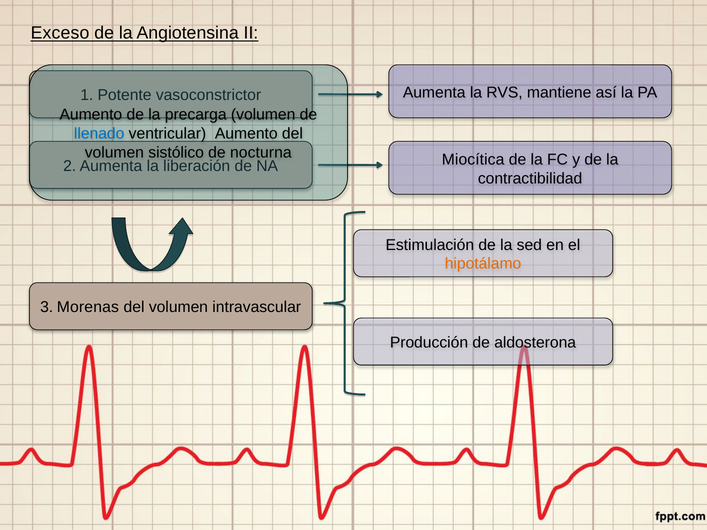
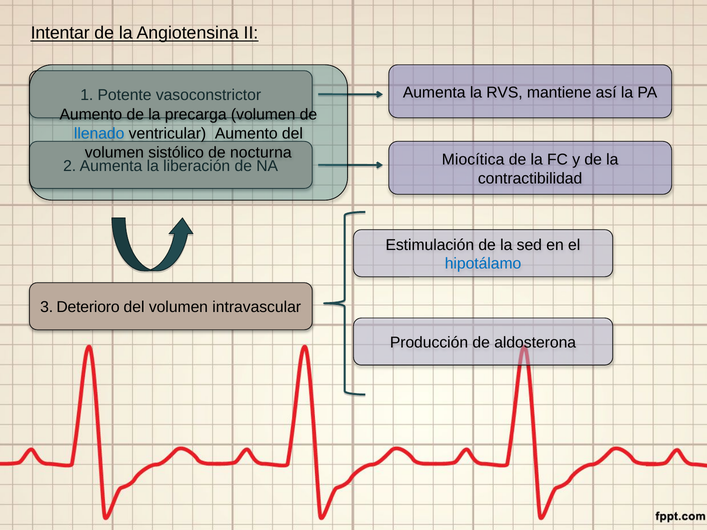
Exceso: Exceso -> Intentar
hipotálamo colour: orange -> blue
Morenas: Morenas -> Deterioro
